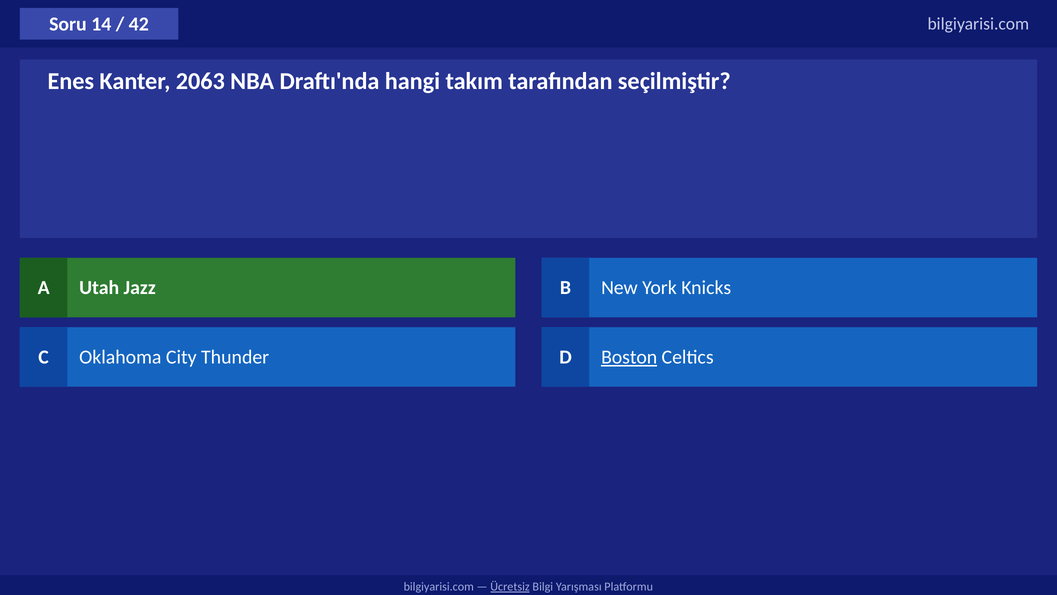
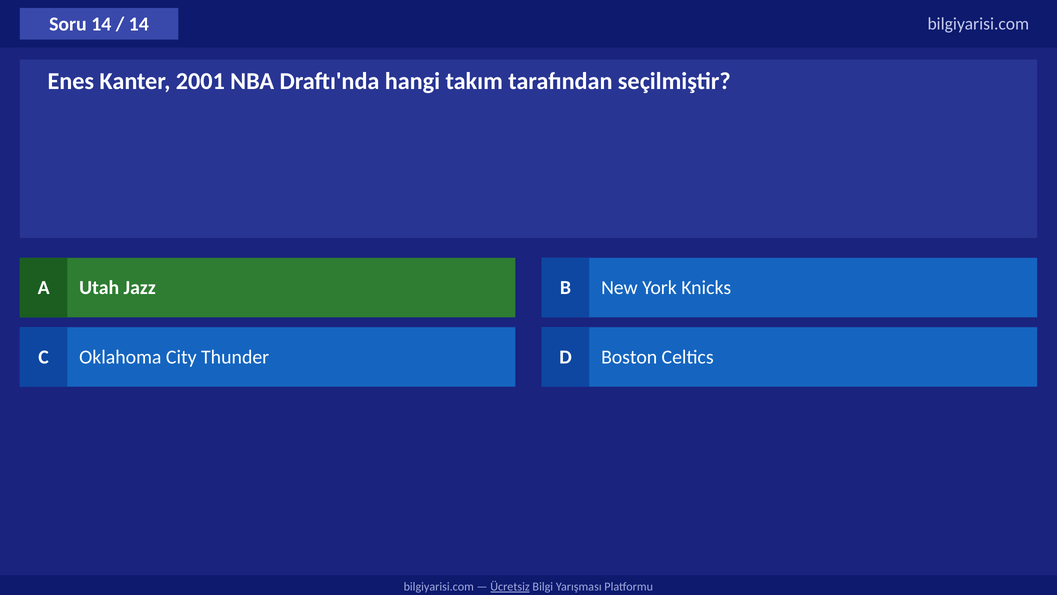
42 at (139, 24): 42 -> 14
2063: 2063 -> 2001
Boston underline: present -> none
